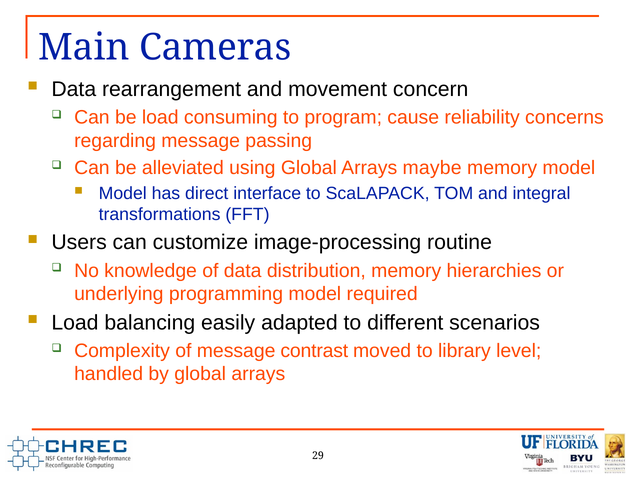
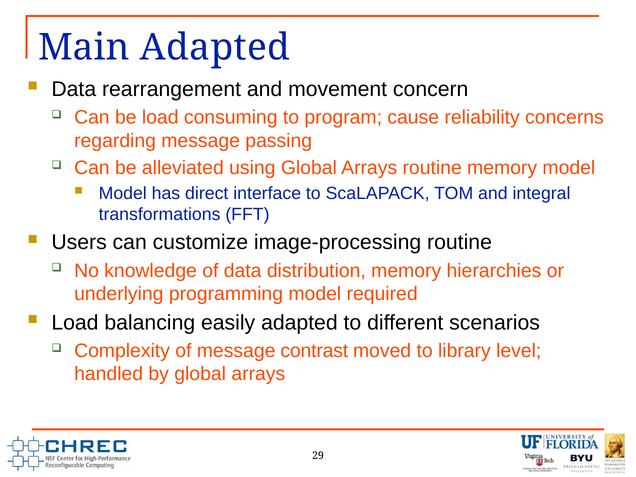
Main Cameras: Cameras -> Adapted
Arrays maybe: maybe -> routine
